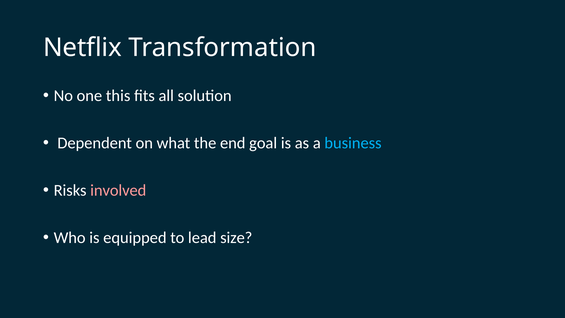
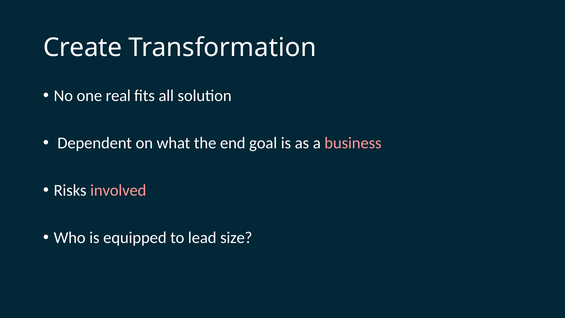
Netflix: Netflix -> Create
this: this -> real
business colour: light blue -> pink
